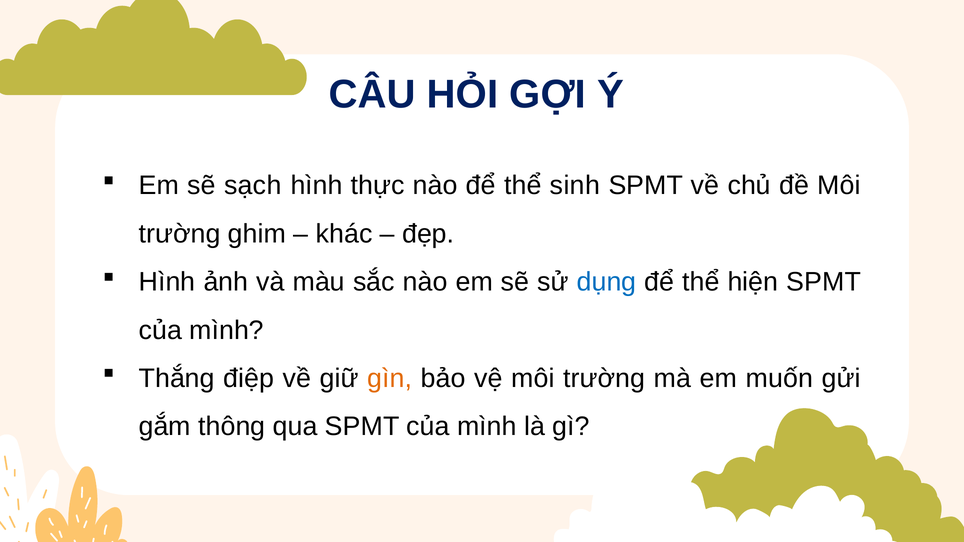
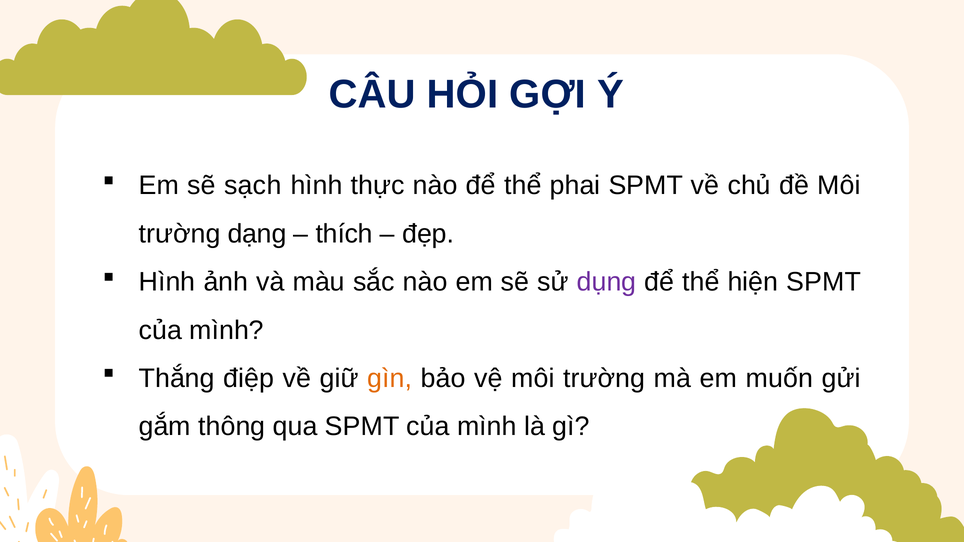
sinh: sinh -> phai
ghim: ghim -> dạng
khác: khác -> thích
dụng colour: blue -> purple
